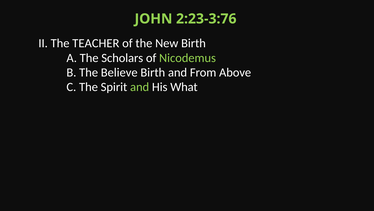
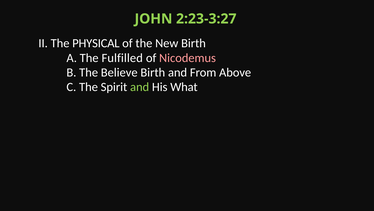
2:23-3:76: 2:23-3:76 -> 2:23-3:27
TEACHER: TEACHER -> PHYSICAL
Scholars: Scholars -> Fulfilled
Nicodemus colour: light green -> pink
